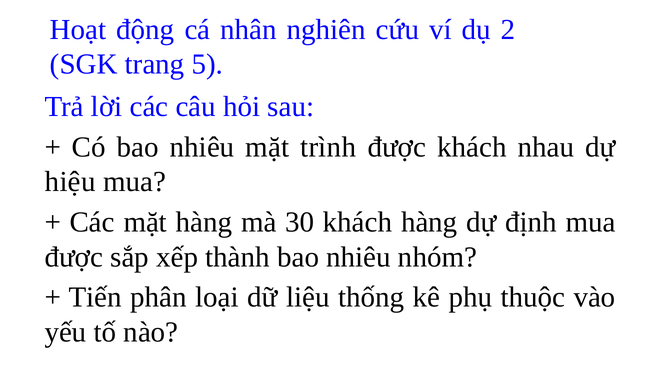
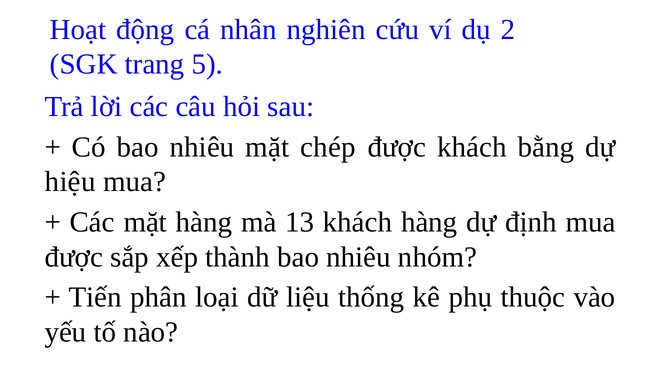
trình: trình -> chép
nhau: nhau -> bằng
30: 30 -> 13
